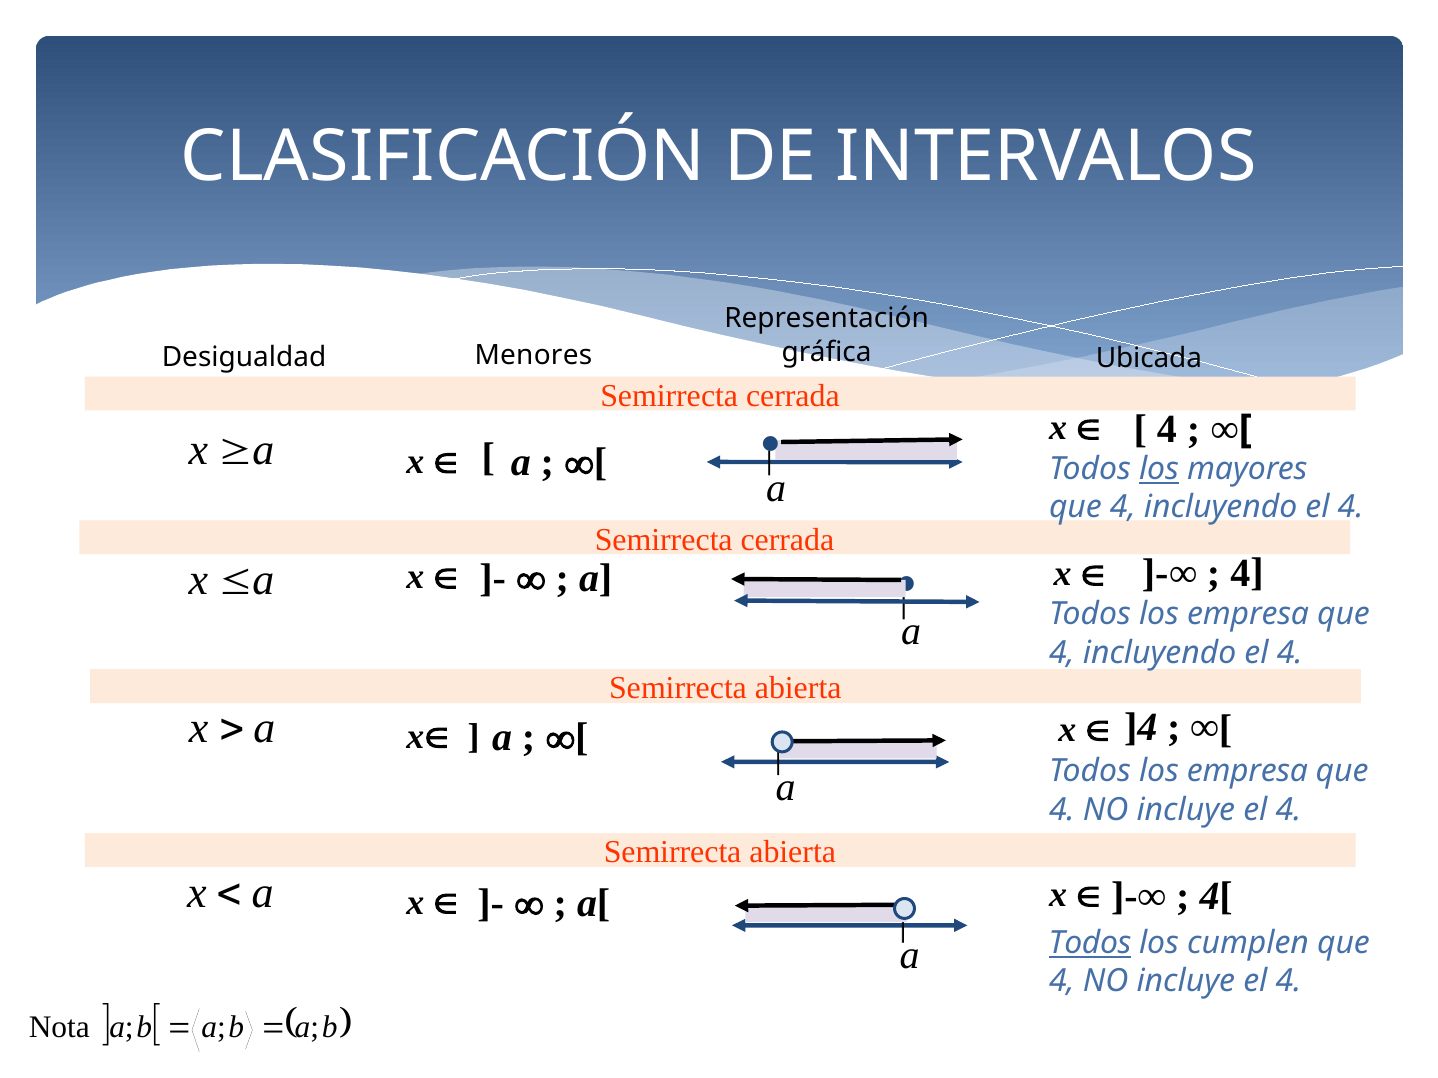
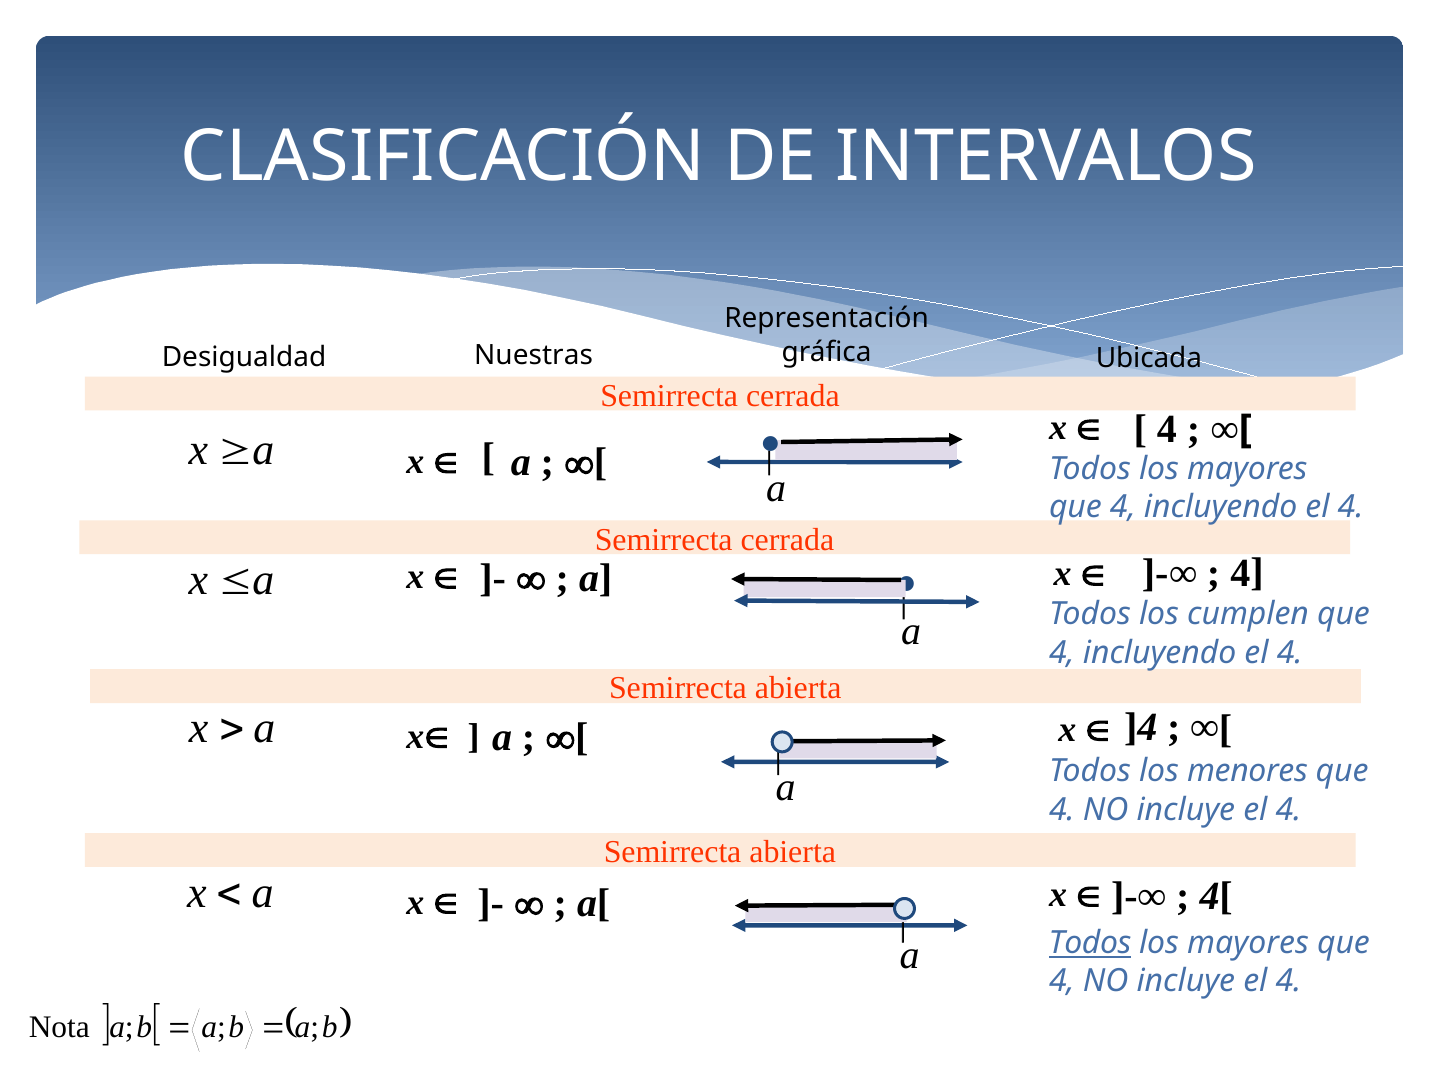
Menores: Menores -> Nuestras
los at (1159, 469) underline: present -> none
empresa at (1248, 615): empresa -> cumplen
empresa at (1247, 772): empresa -> menores
cumplen at (1248, 943): cumplen -> mayores
